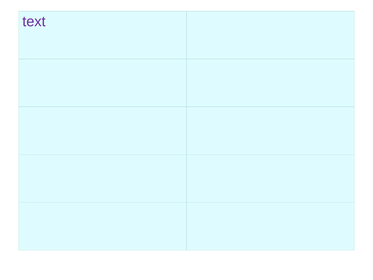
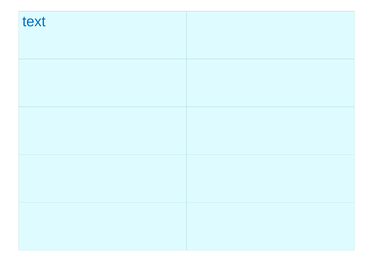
text colour: purple -> blue
